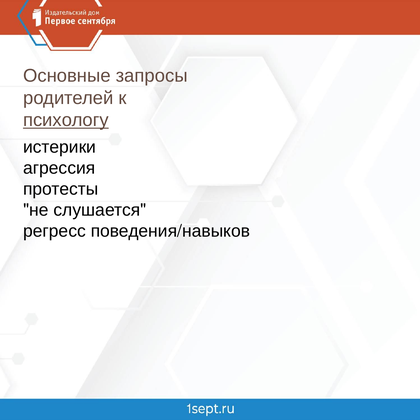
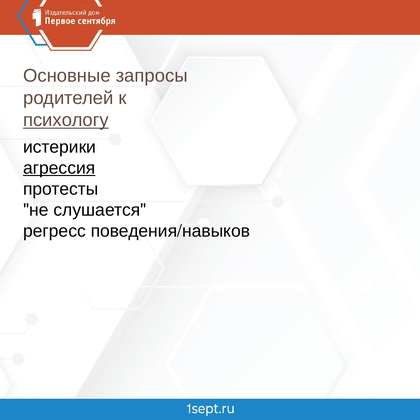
агрессия underline: none -> present
